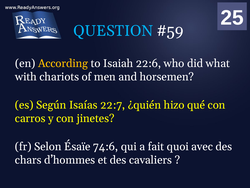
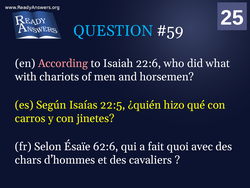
According colour: yellow -> pink
22:7: 22:7 -> 22:5
74:6: 74:6 -> 62:6
